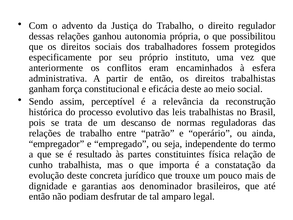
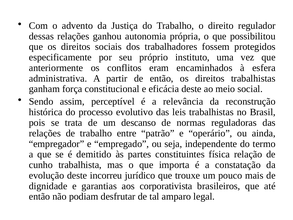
resultado: resultado -> demitido
concreta: concreta -> incorreu
denominador: denominador -> corporativista
